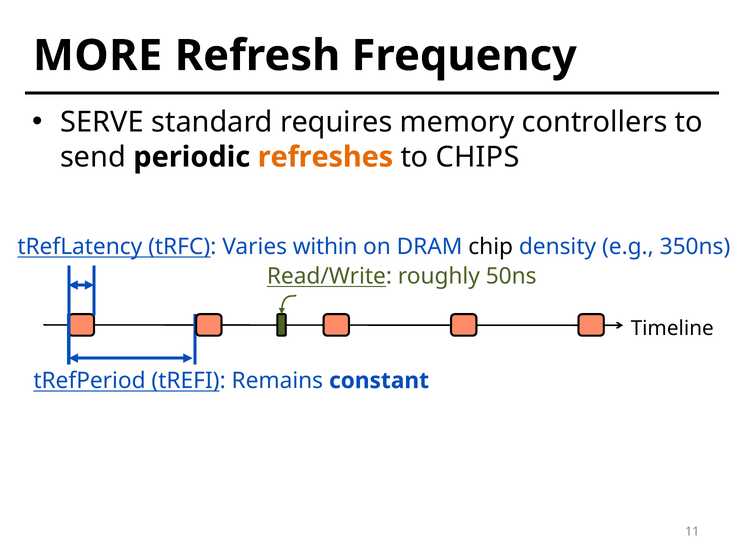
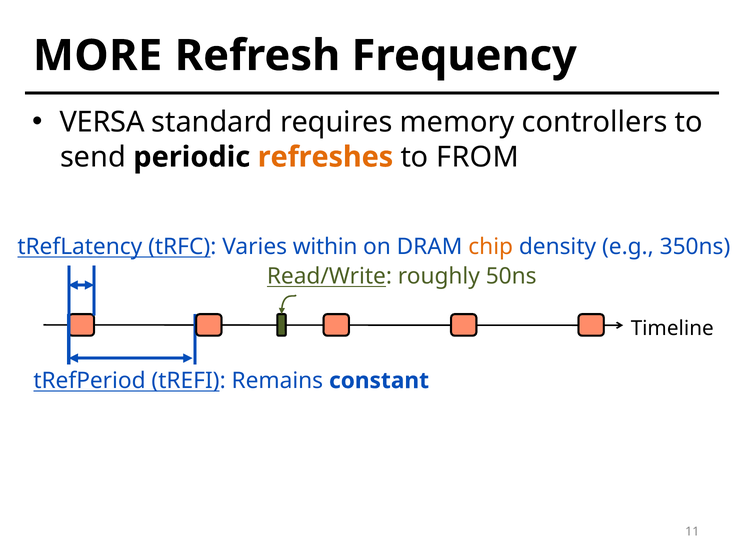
SERVE: SERVE -> VERSA
CHIPS: CHIPS -> FROM
chip colour: black -> orange
